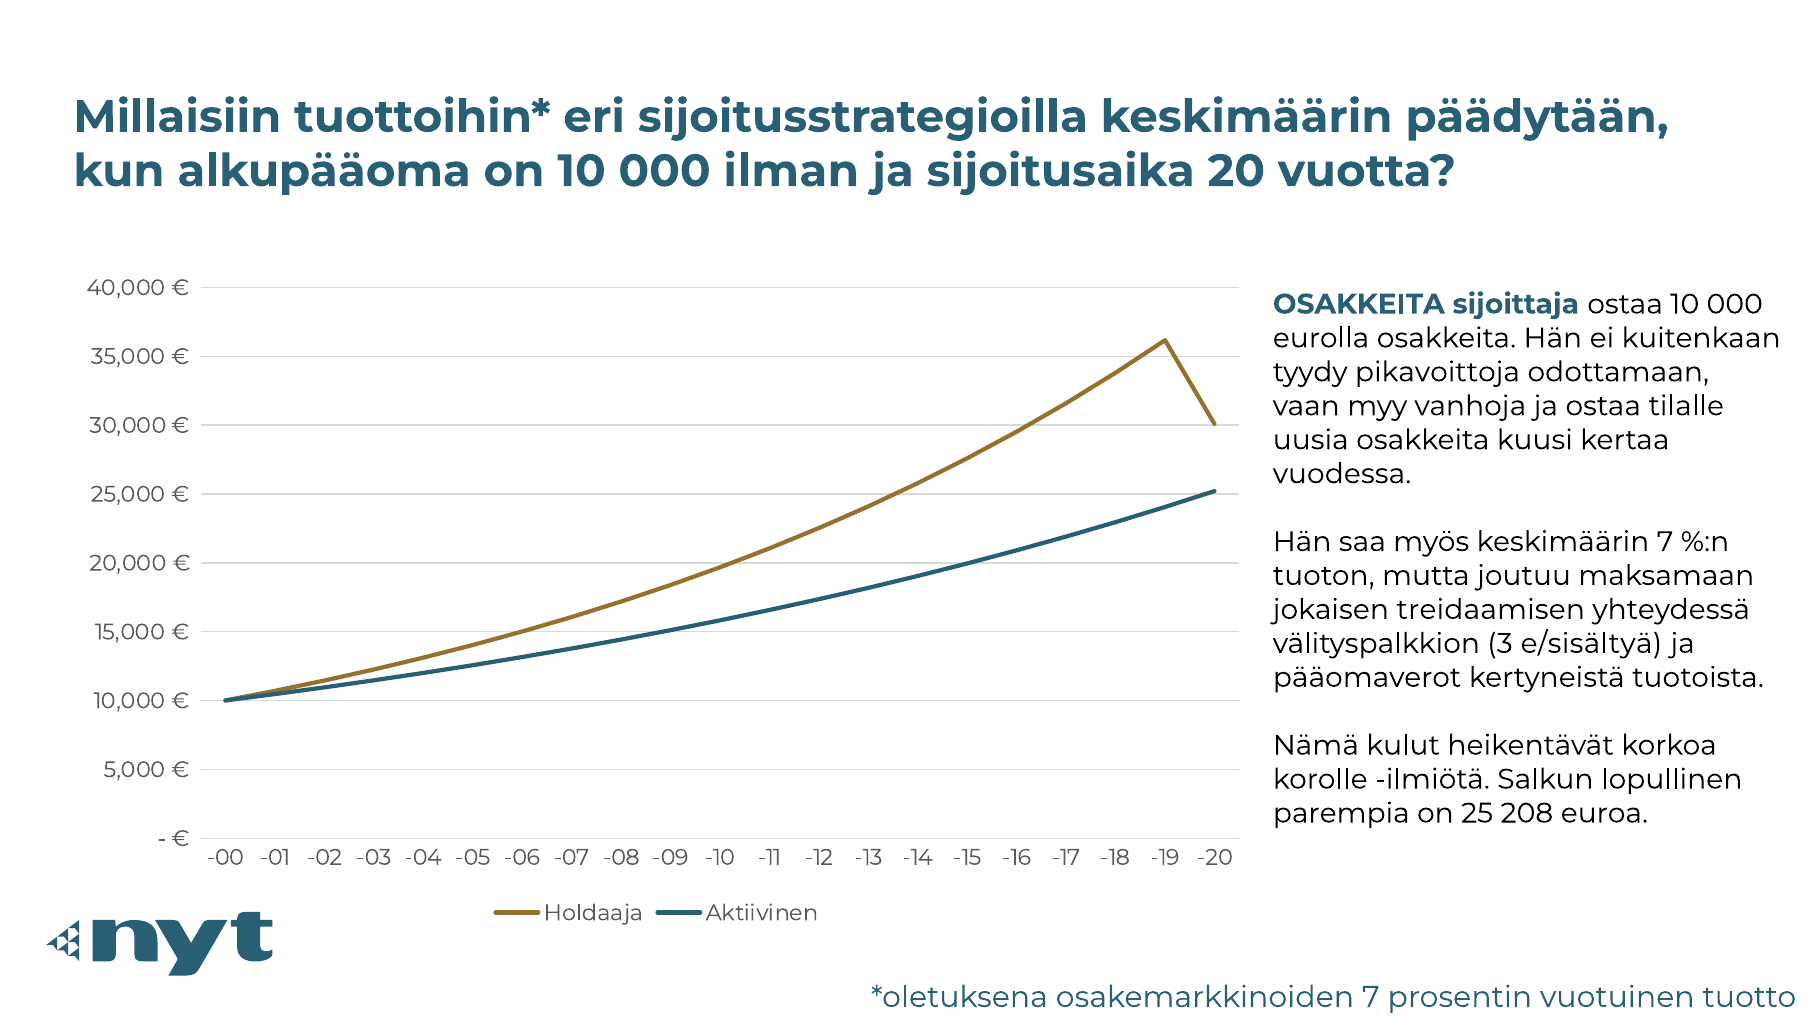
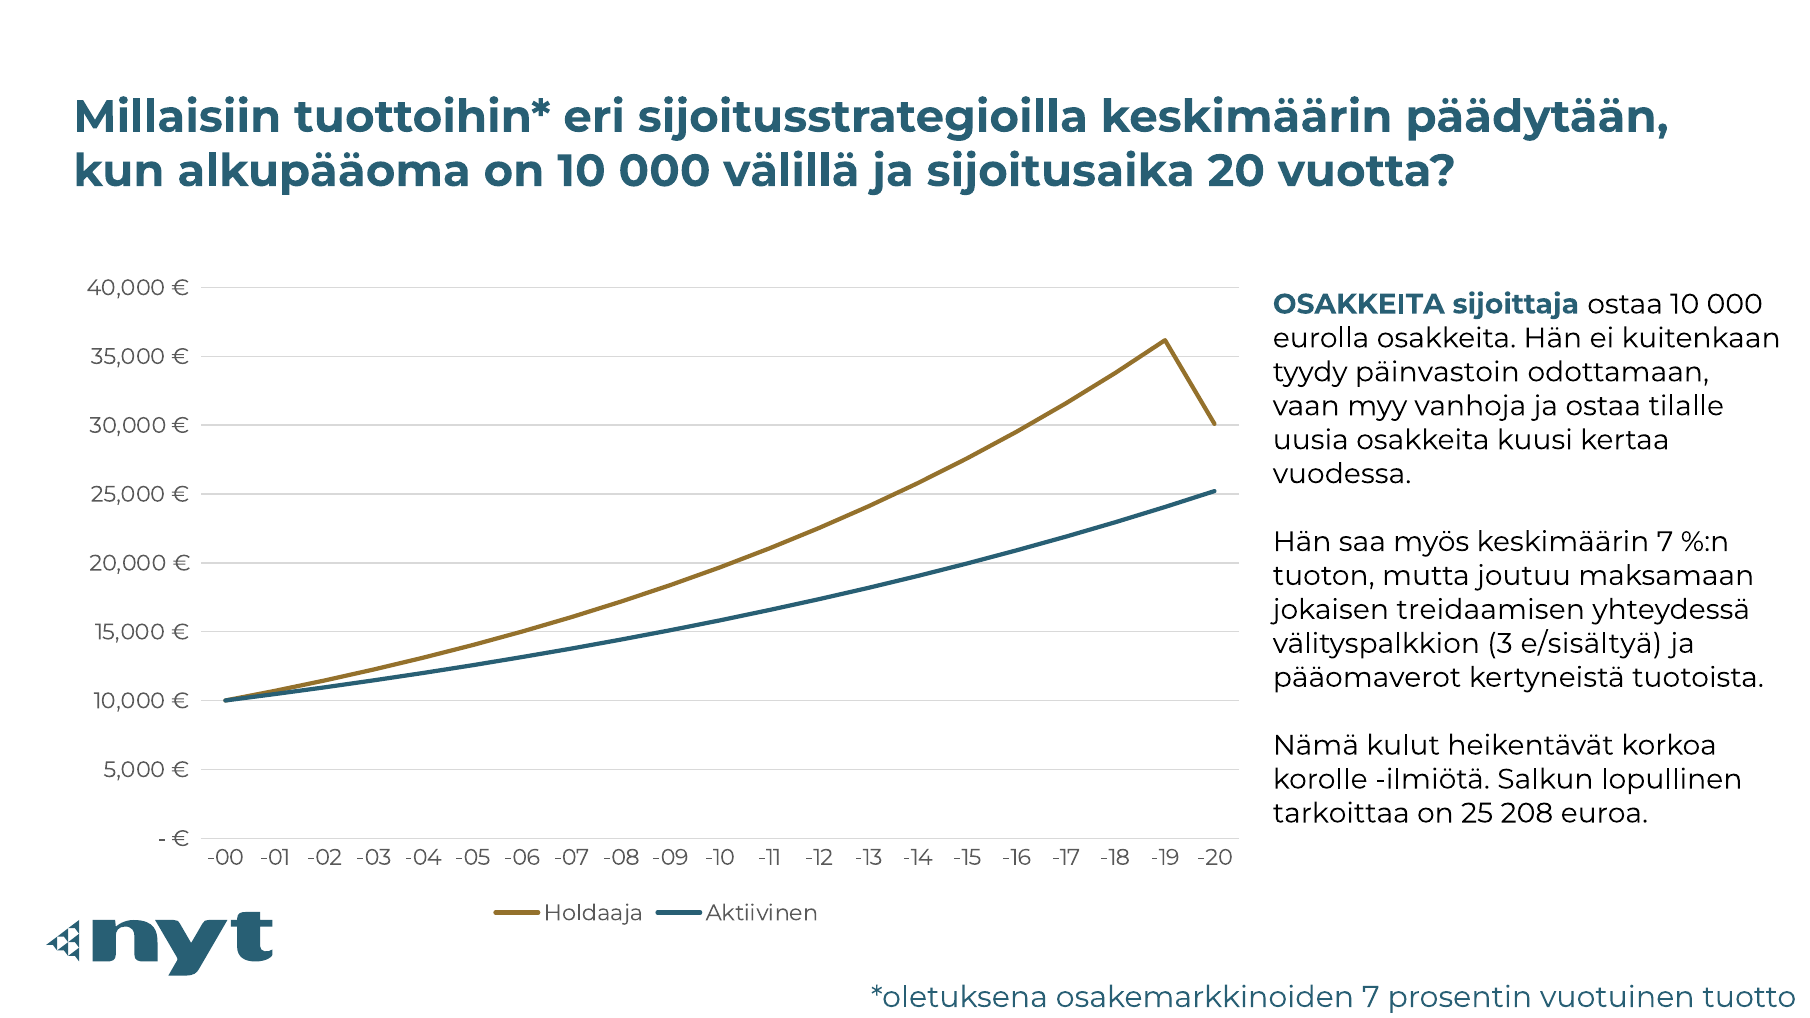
ilman: ilman -> välillä
pikavoittoja: pikavoittoja -> päinvastoin
parempia: parempia -> tarkoittaa
